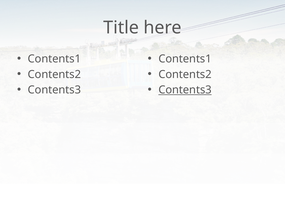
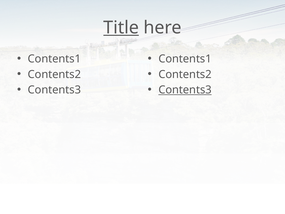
Title underline: none -> present
